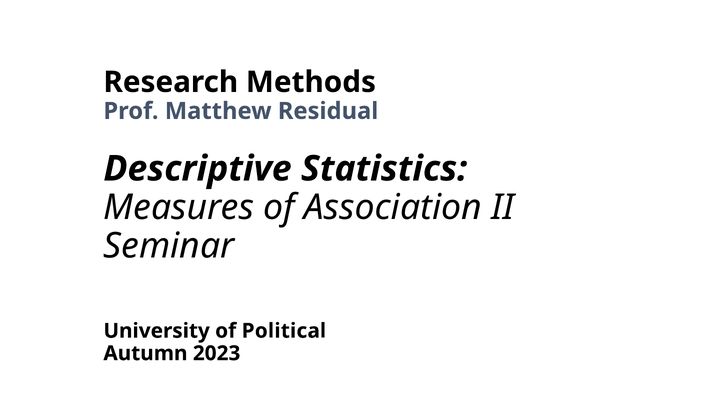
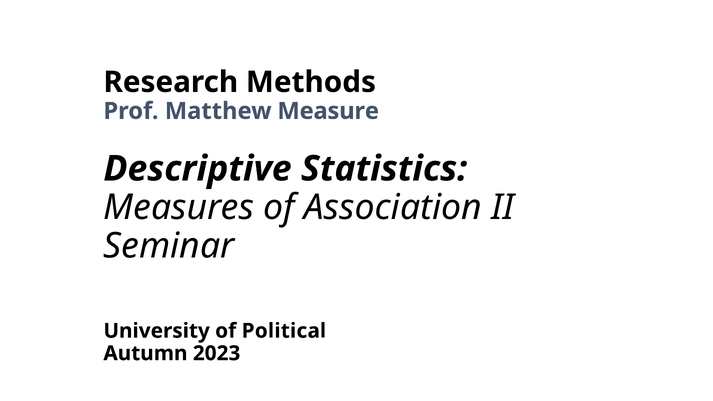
Residual: Residual -> Measure
